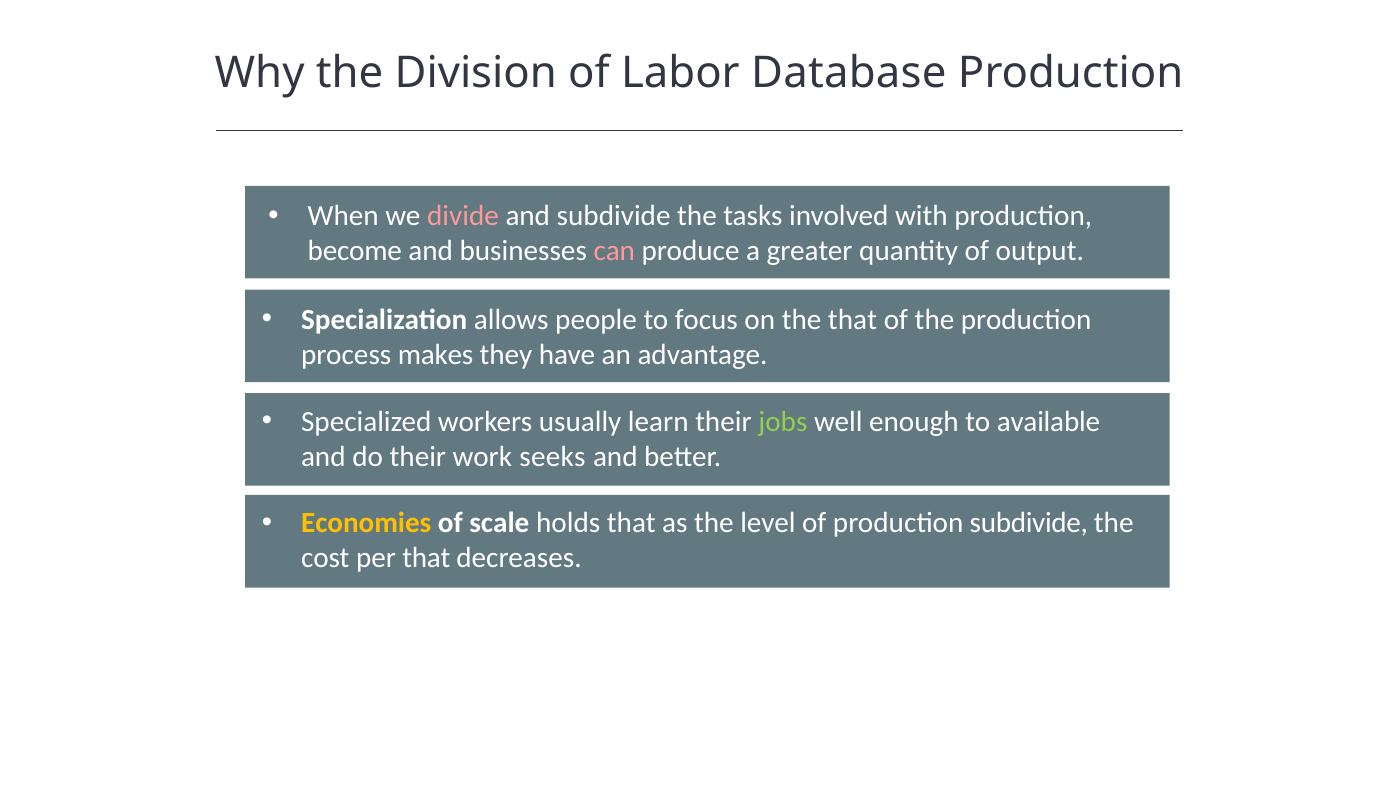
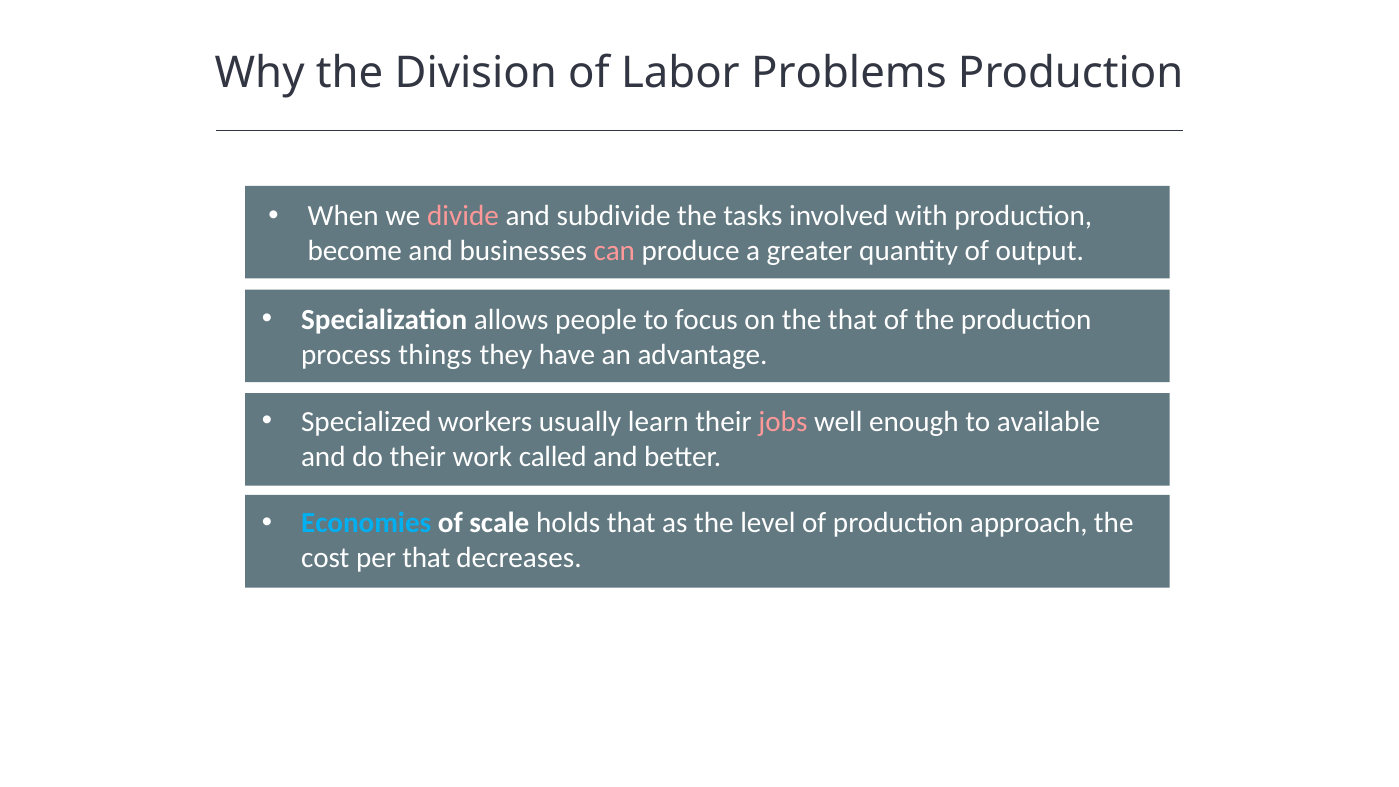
Database: Database -> Problems
makes: makes -> things
jobs colour: light green -> pink
seeks: seeks -> called
Economies colour: yellow -> light blue
production subdivide: subdivide -> approach
